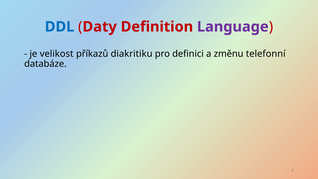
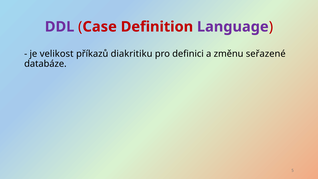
DDL colour: blue -> purple
Daty: Daty -> Case
telefonní: telefonní -> seřazené
